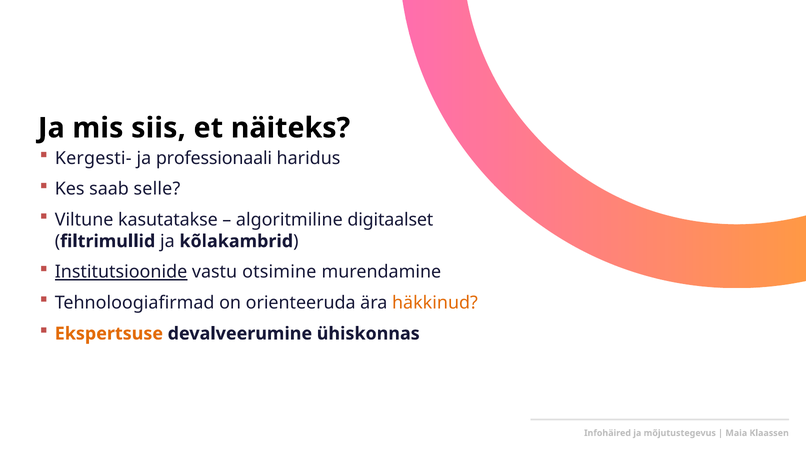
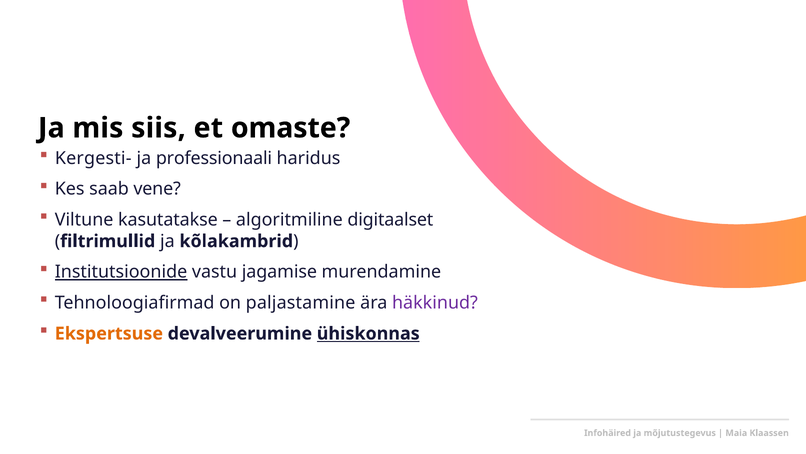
näiteks: näiteks -> omaste
selle: selle -> vene
otsimine: otsimine -> jagamise
orienteeruda: orienteeruda -> paljastamine
häkkinud colour: orange -> purple
ühiskonnas underline: none -> present
